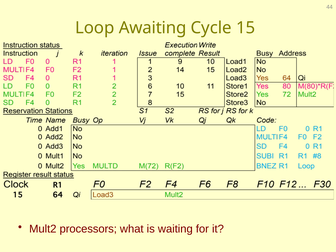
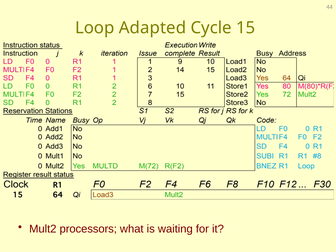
Awaiting: Awaiting -> Adapted
